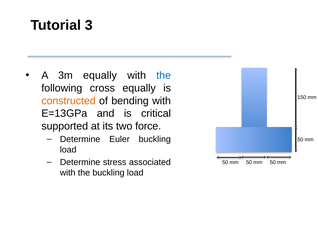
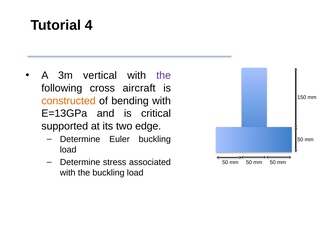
3: 3 -> 4
3m equally: equally -> vertical
the at (164, 75) colour: blue -> purple
cross equally: equally -> aircraft
force: force -> edge
